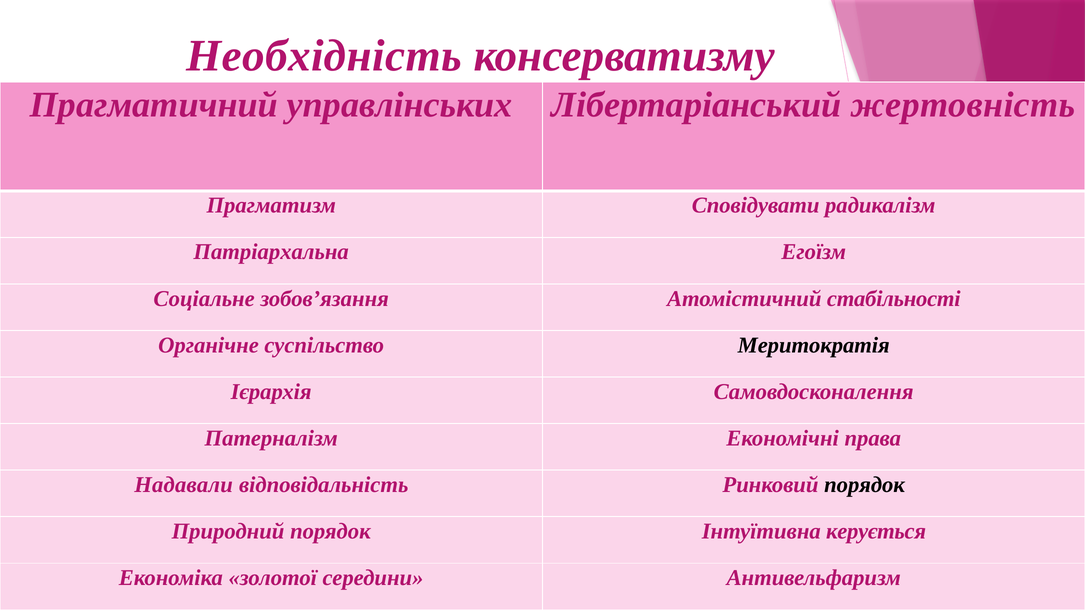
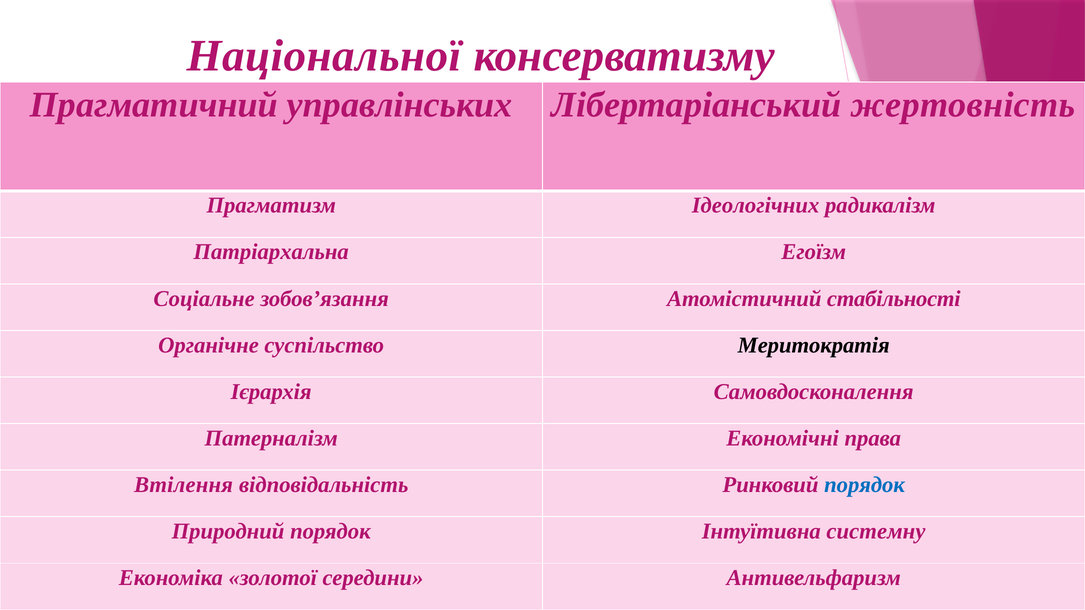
Необхідність: Необхідність -> Національної
Сповідувати: Сповідувати -> Ідеологічних
Надавали: Надавали -> Втілення
порядок at (864, 485) colour: black -> blue
керується: керується -> системну
